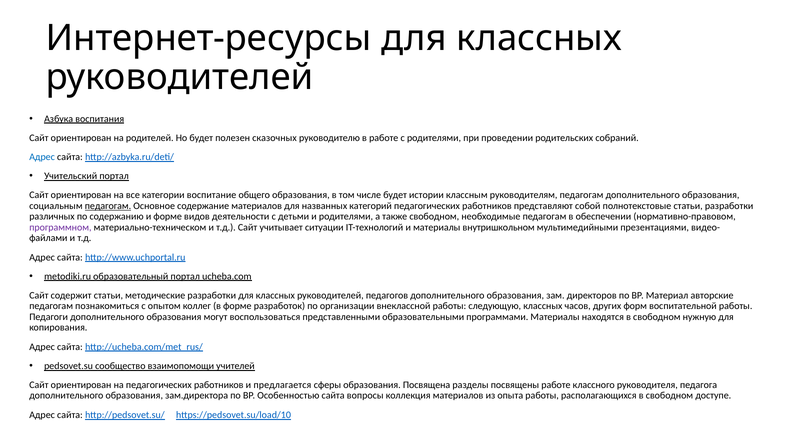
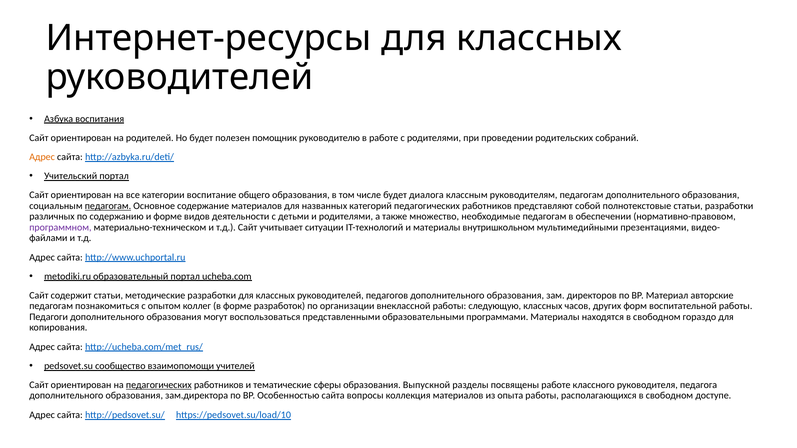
сказочных: сказочных -> помощник
Адрес at (42, 157) colour: blue -> orange
истории: истории -> диалога
также свободном: свободном -> множество
нужную: нужную -> гораздо
педагогических at (159, 385) underline: none -> present
предлагается: предлагается -> тематические
Посвящена: Посвящена -> Выпускной
